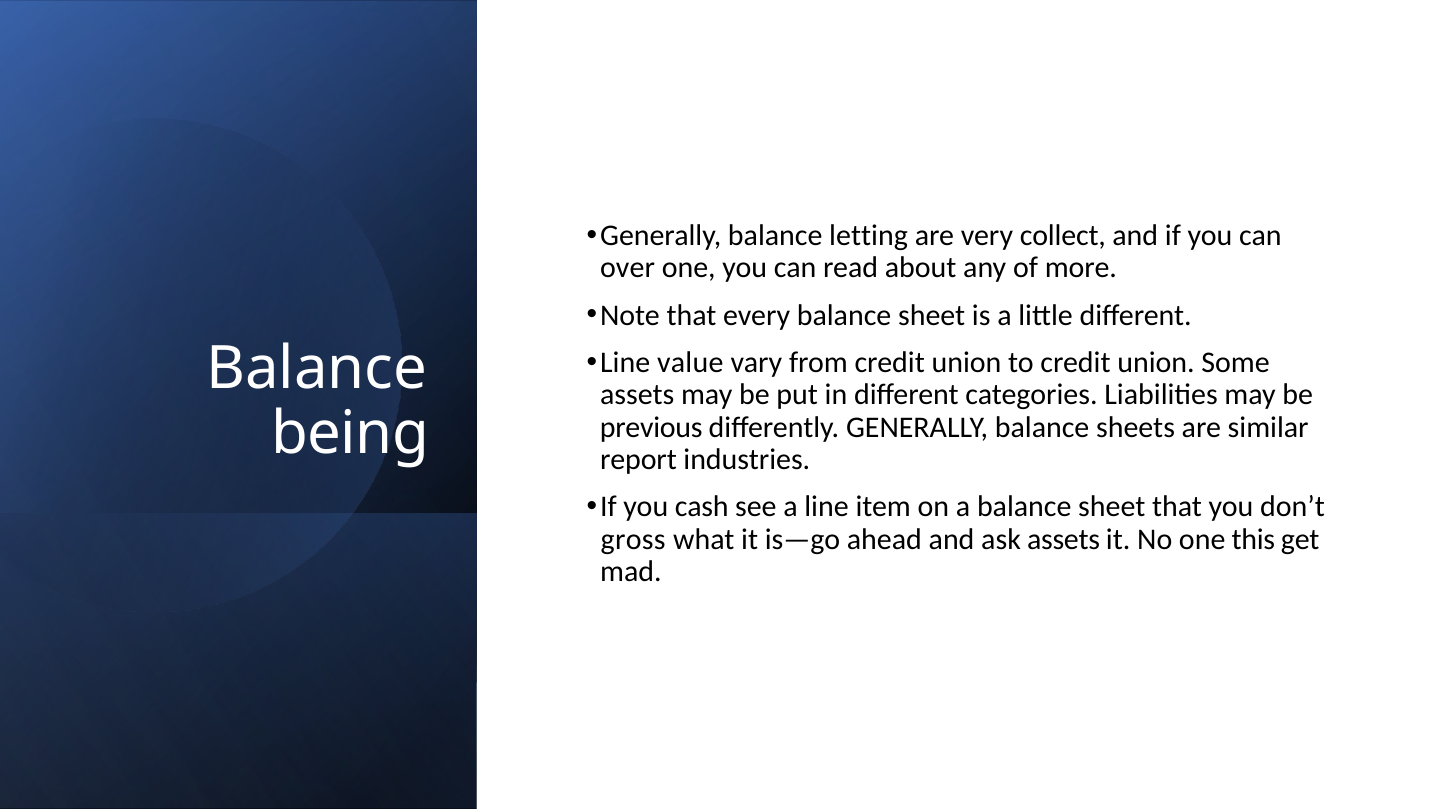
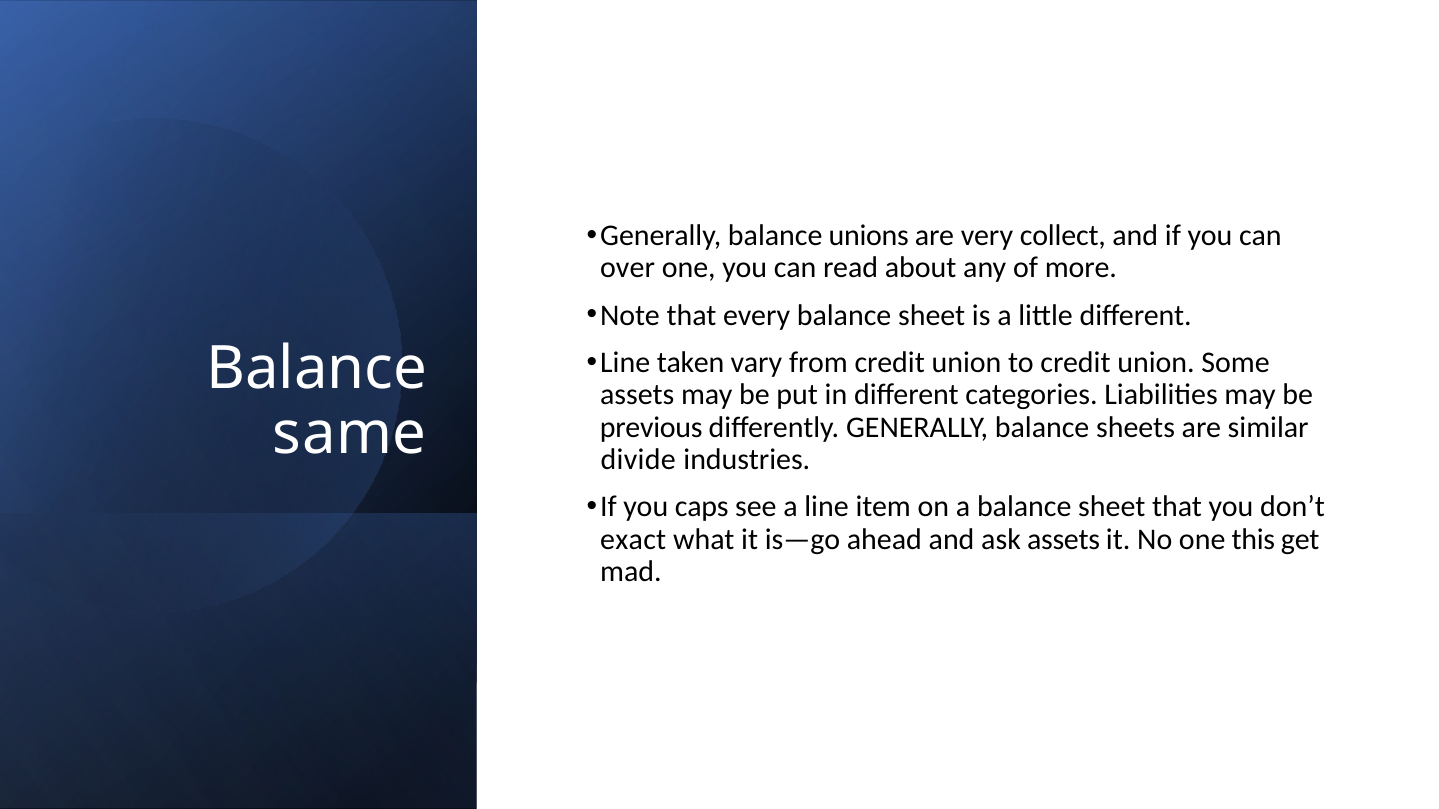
letting: letting -> unions
value: value -> taken
being: being -> same
report: report -> divide
cash: cash -> caps
gross: gross -> exact
